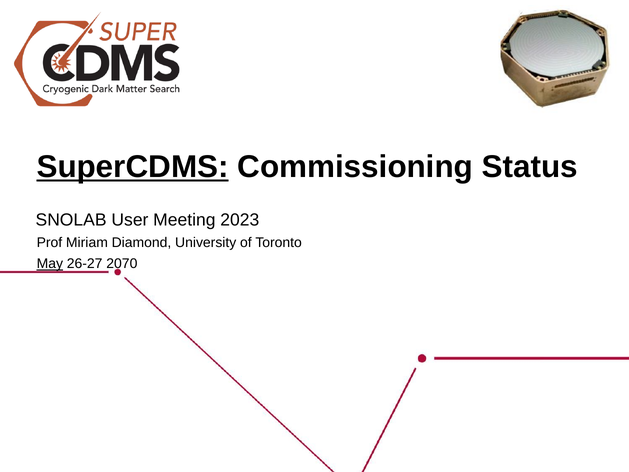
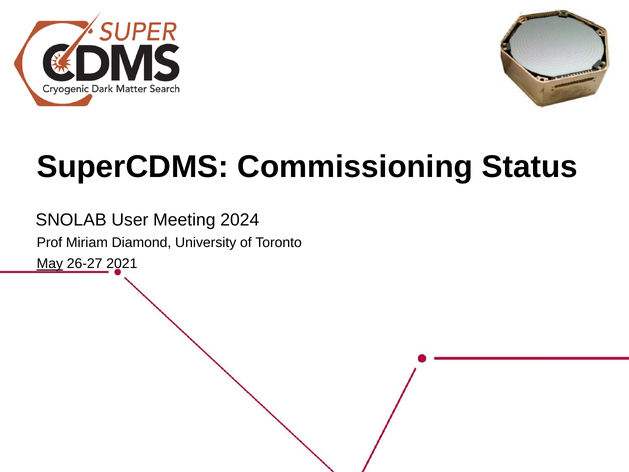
SuperCDMS underline: present -> none
2023: 2023 -> 2024
2070: 2070 -> 2021
